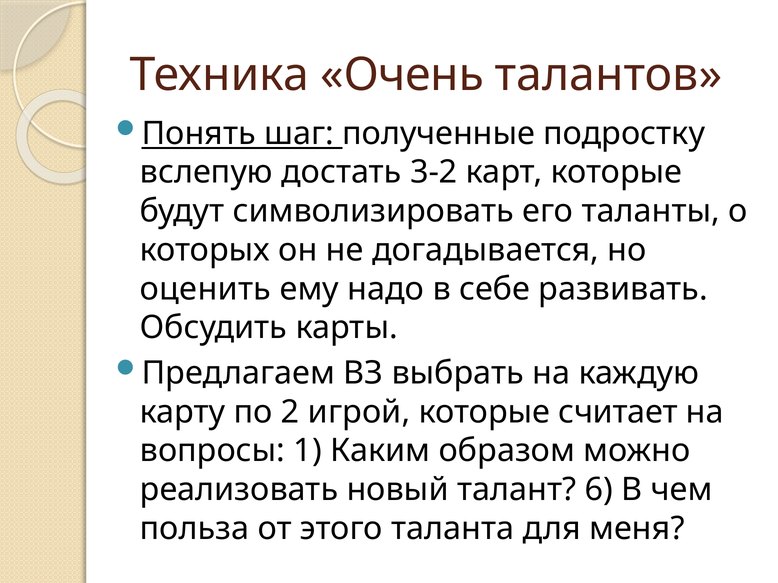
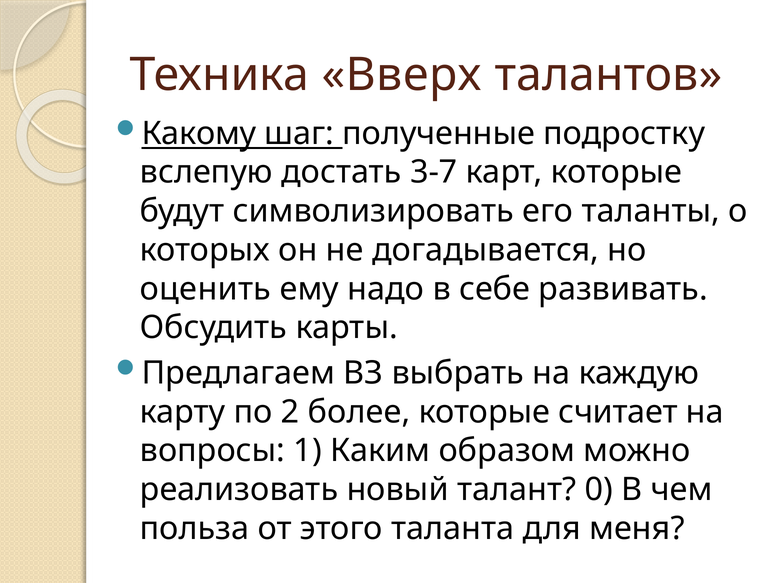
Очень: Очень -> Вверх
Понять: Понять -> Какому
3-2: 3-2 -> 3-7
игрой: игрой -> более
6: 6 -> 0
